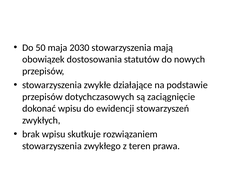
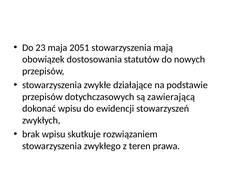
50: 50 -> 23
2030: 2030 -> 2051
zaciągnięcie: zaciągnięcie -> zawierającą
